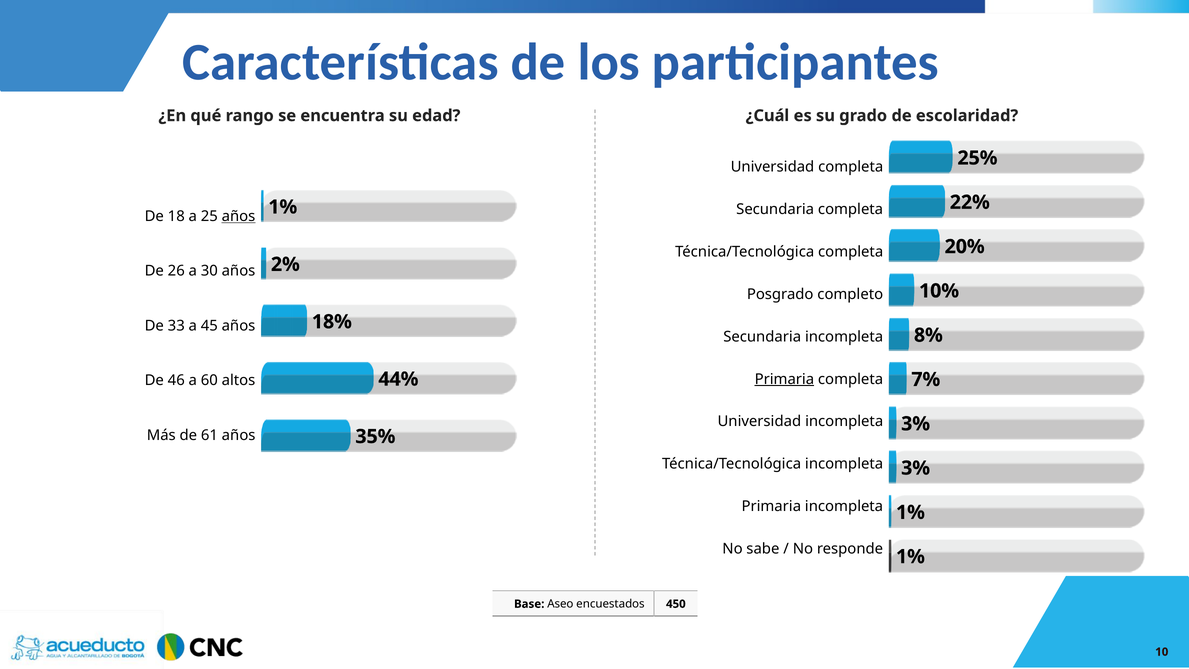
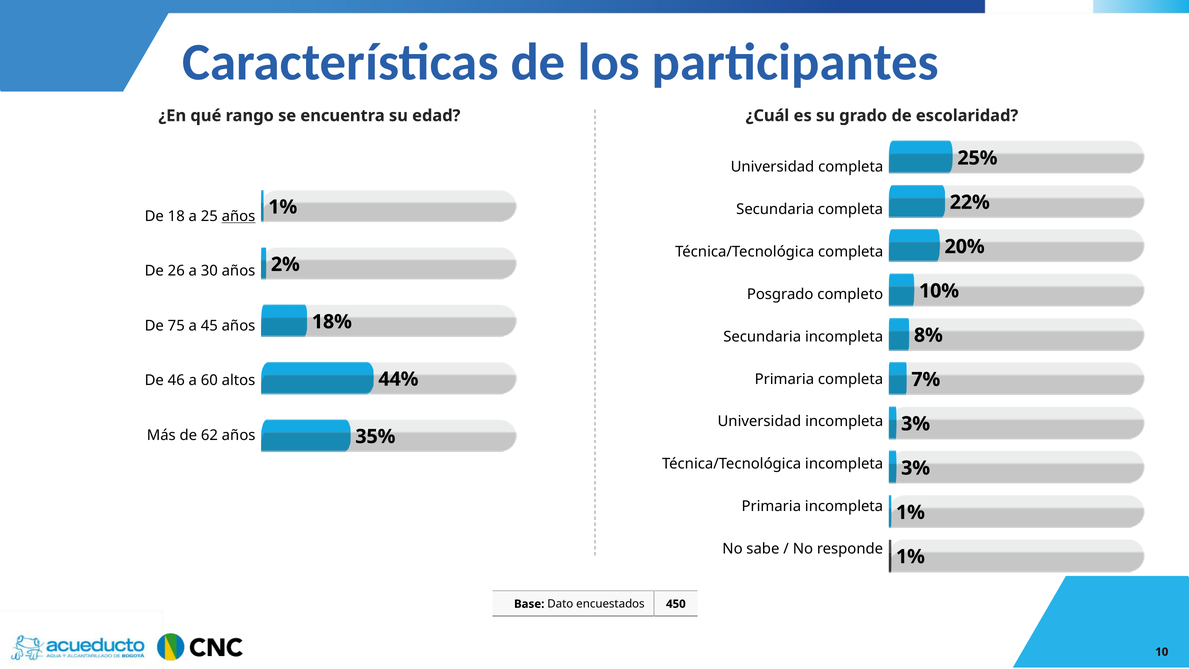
33: 33 -> 75
Primaria at (784, 379) underline: present -> none
61: 61 -> 62
Aseo: Aseo -> Dato
